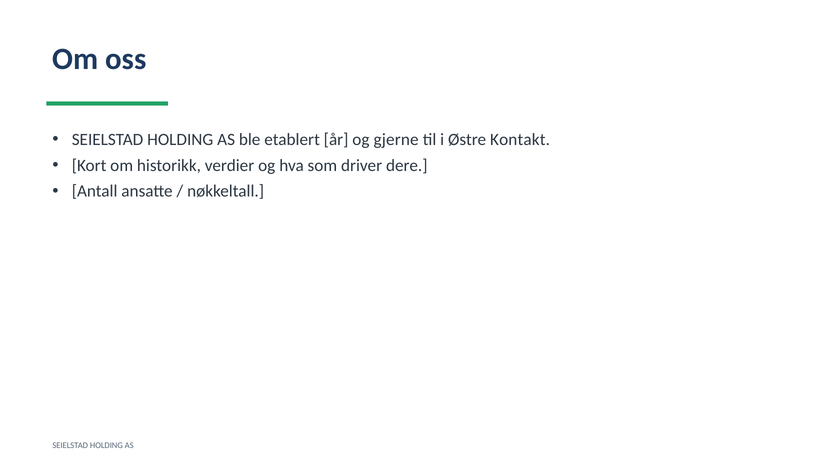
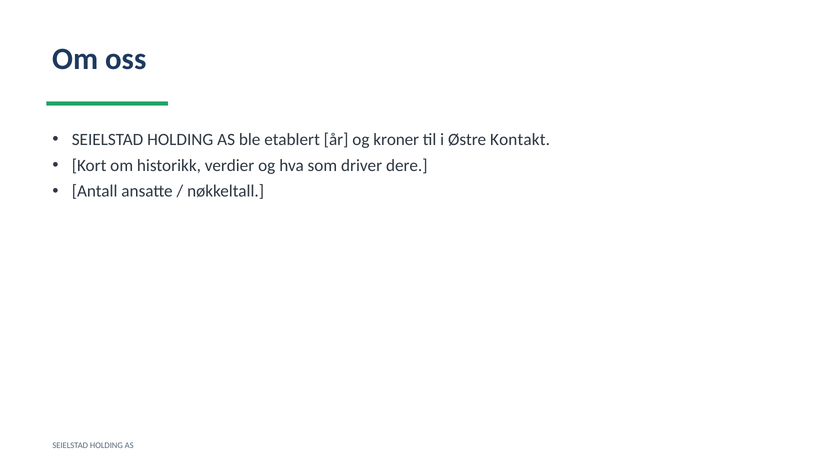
gjerne: gjerne -> kroner
